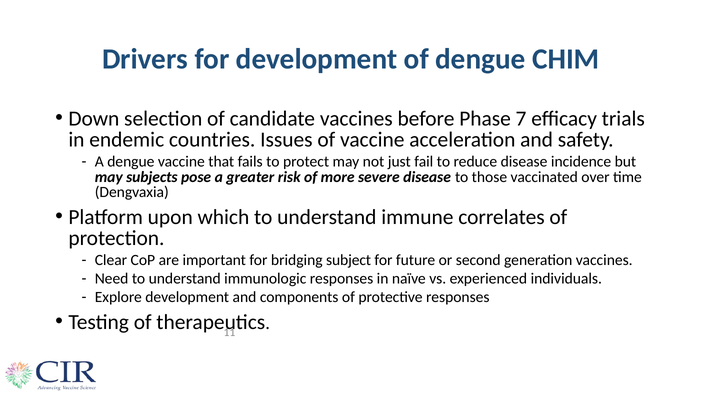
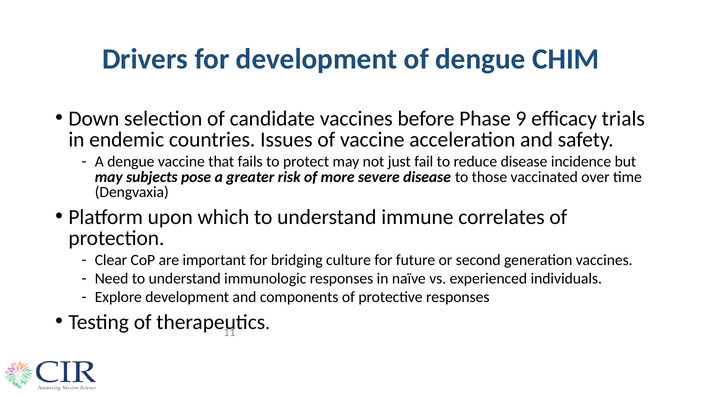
7: 7 -> 9
subject: subject -> culture
